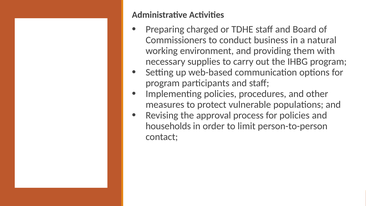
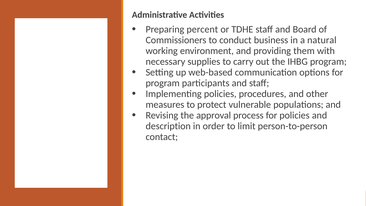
charged: charged -> percent
households: households -> description
